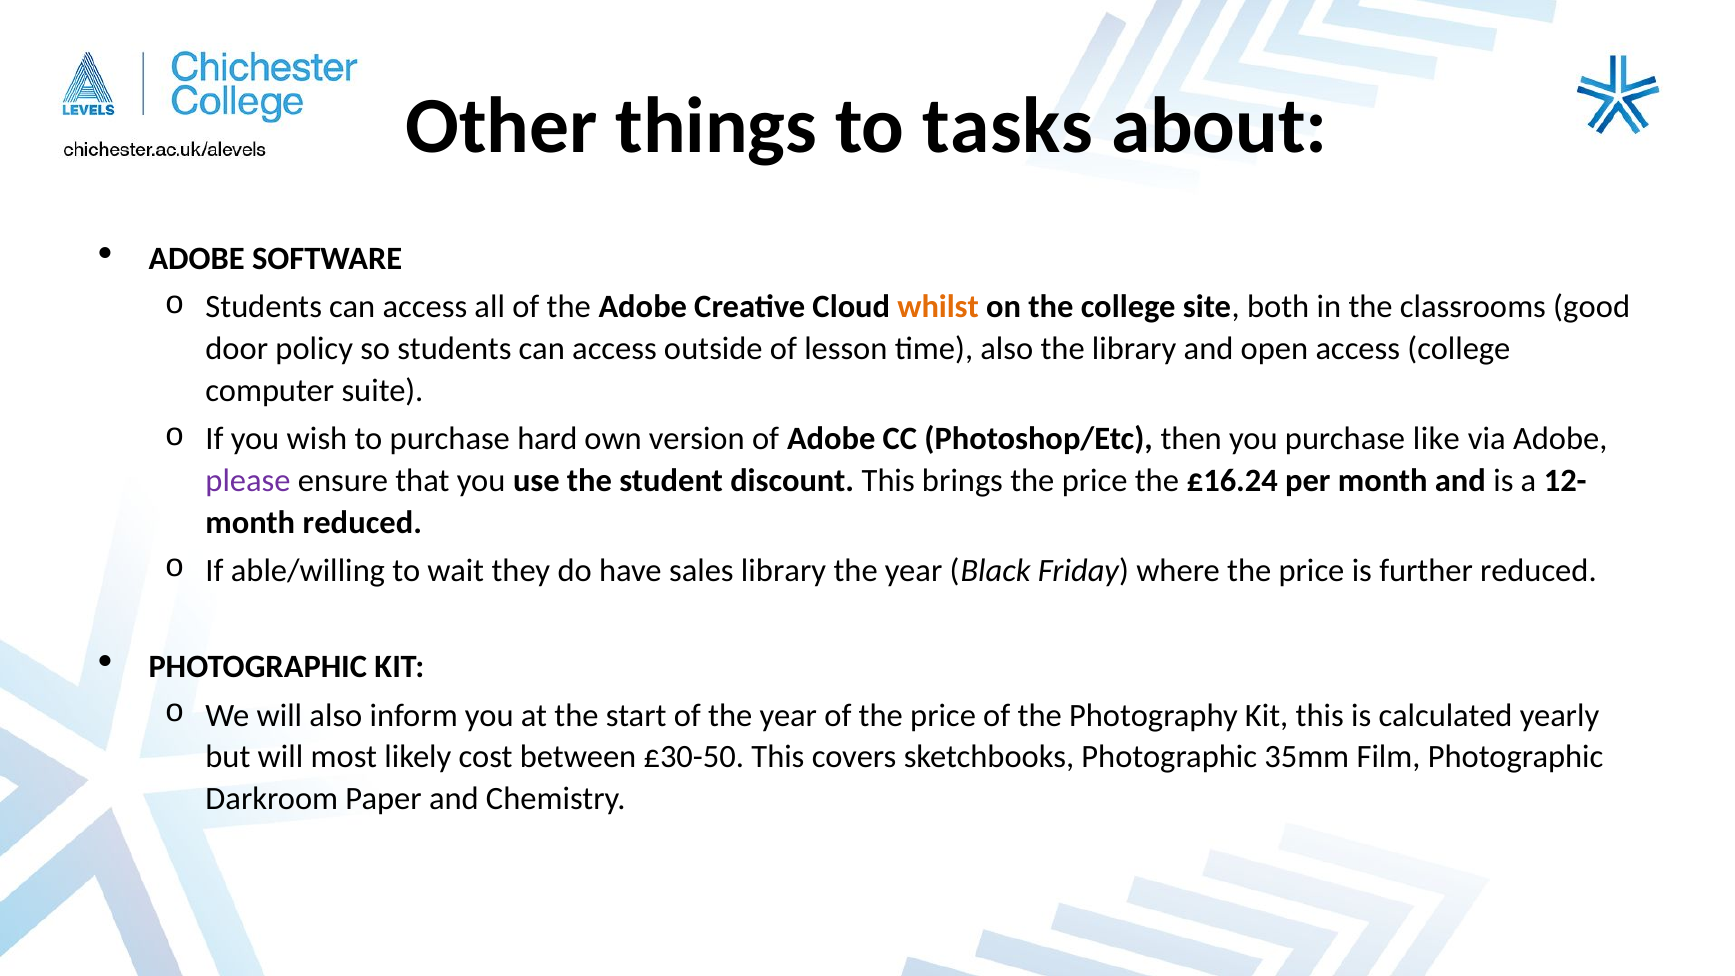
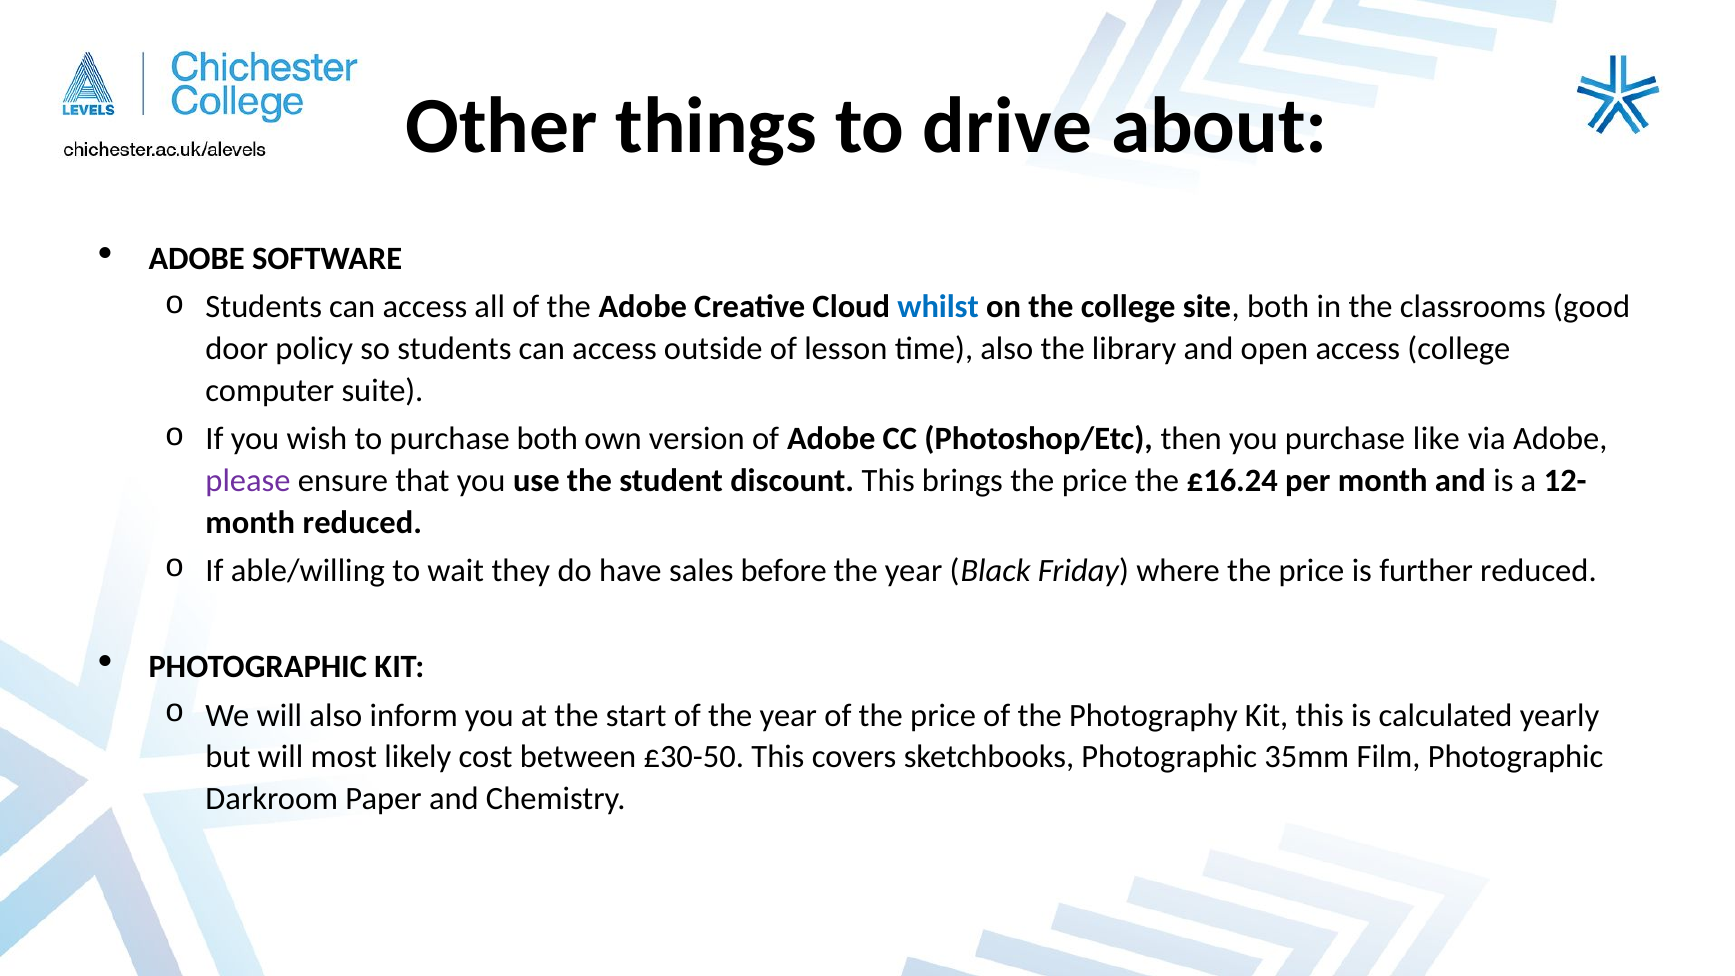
tasks: tasks -> drive
whilst colour: orange -> blue
purchase hard: hard -> both
sales library: library -> before
